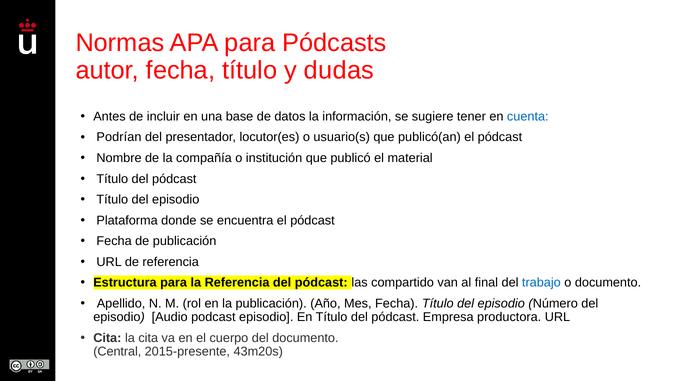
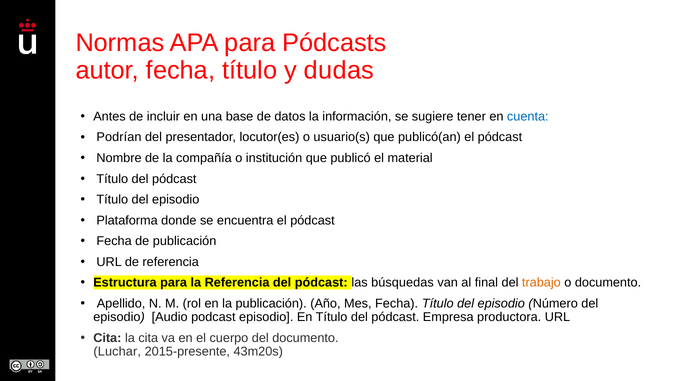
compartido: compartido -> búsquedas
trabajo colour: blue -> orange
Central: Central -> Luchar
